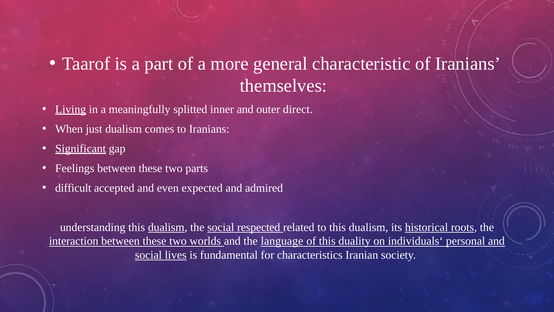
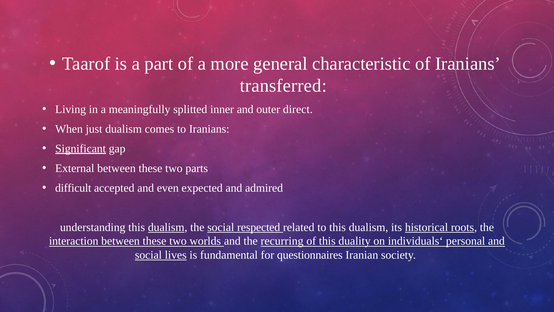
themselves: themselves -> transferred
Living underline: present -> none
Feelings: Feelings -> External
language: language -> recurring
characteristics: characteristics -> questionnaires
